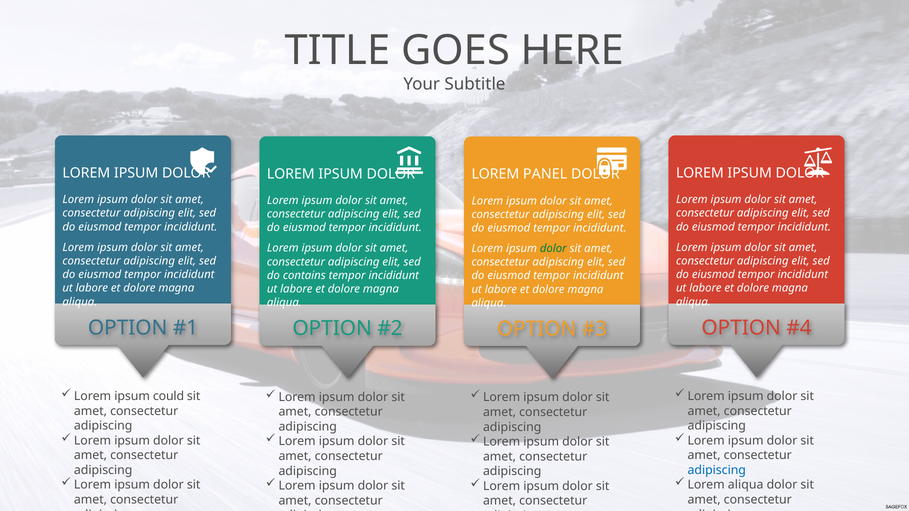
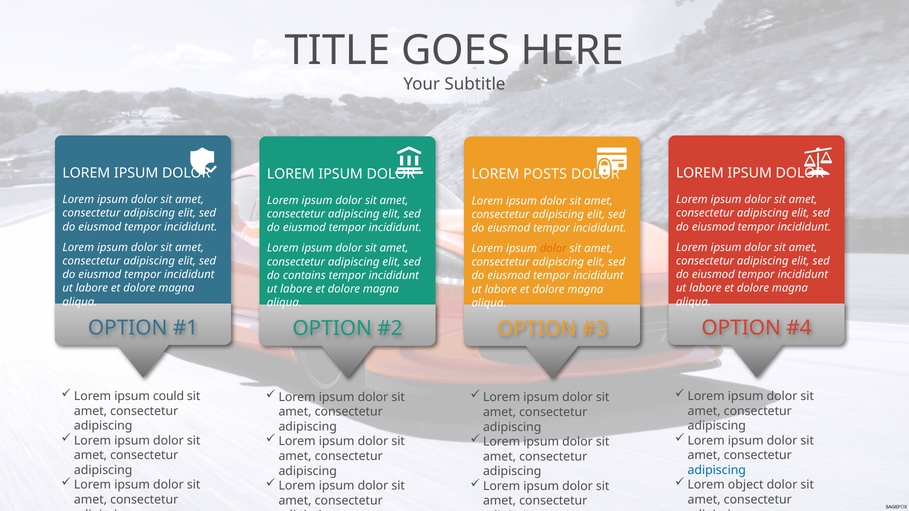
PANEL: PANEL -> POSTS
dolor at (553, 249) colour: green -> orange
Lorem aliqua: aliqua -> object
